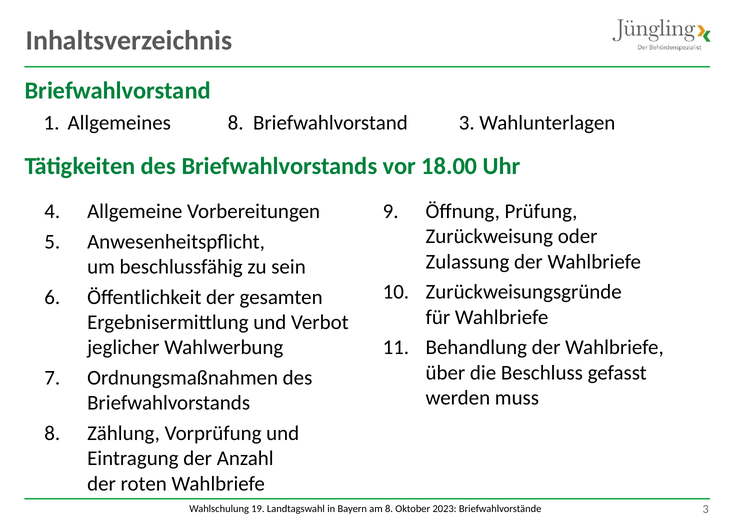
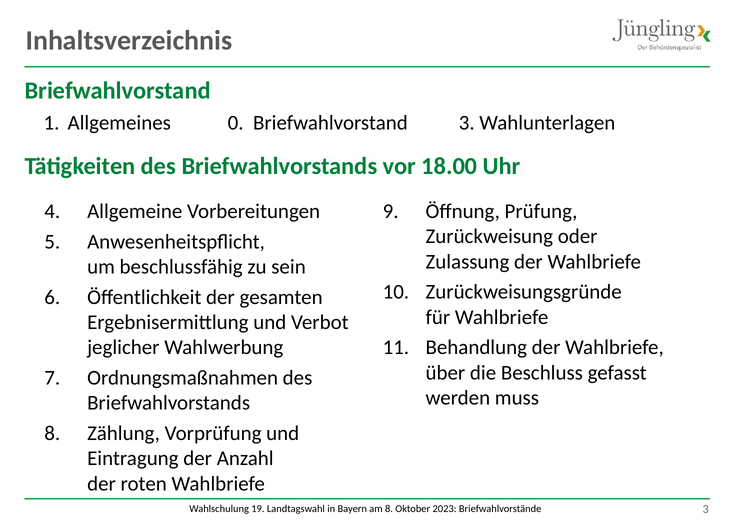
Allgemeines 8: 8 -> 0
